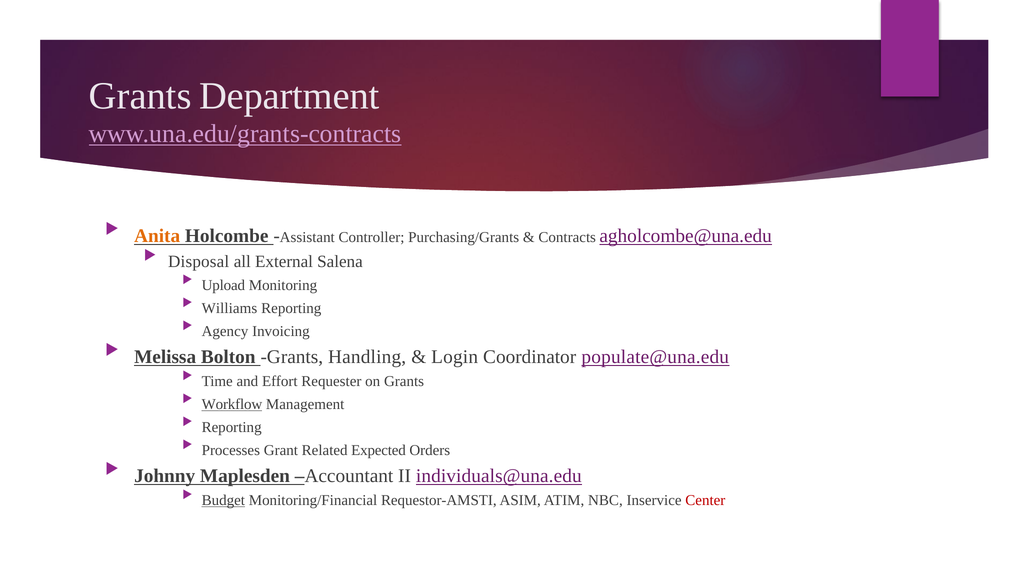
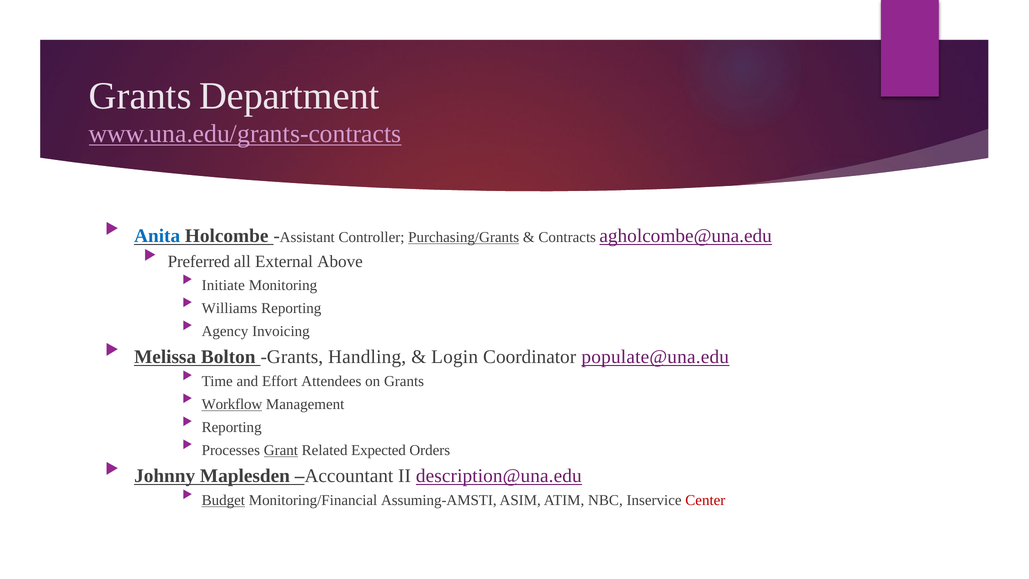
Anita colour: orange -> blue
Purchasing/Grants underline: none -> present
Disposal: Disposal -> Preferred
Salena: Salena -> Above
Upload: Upload -> Initiate
Requester: Requester -> Attendees
Grant underline: none -> present
individuals@una.edu: individuals@una.edu -> description@una.edu
Requestor-AMSTI: Requestor-AMSTI -> Assuming-AMSTI
